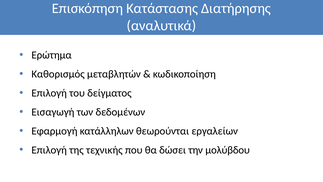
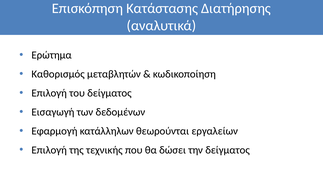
την μολύβδου: μολύβδου -> δείγματος
